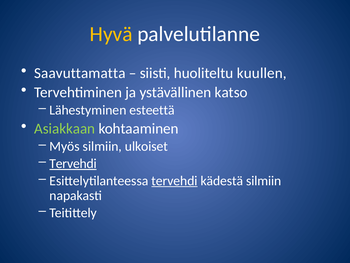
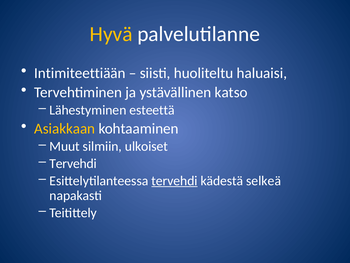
Saavuttamatta: Saavuttamatta -> Intimiteettiään
kuullen: kuullen -> haluaisi
Asiakkaan colour: light green -> yellow
Myös: Myös -> Muut
Tervehdi at (73, 163) underline: present -> none
kädestä silmiin: silmiin -> selkeä
